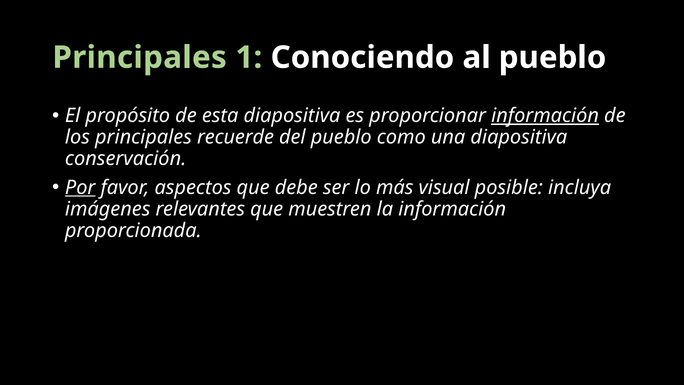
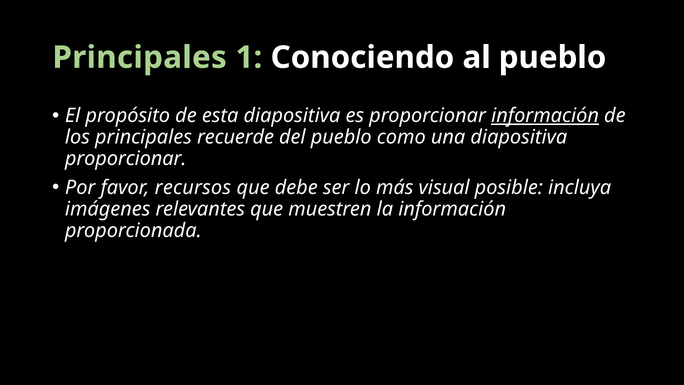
conservación at (126, 159): conservación -> proporcionar
Por underline: present -> none
aspectos: aspectos -> recursos
